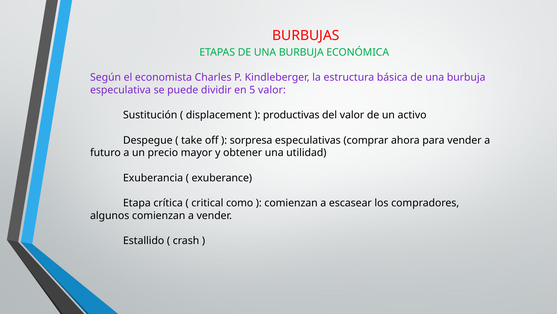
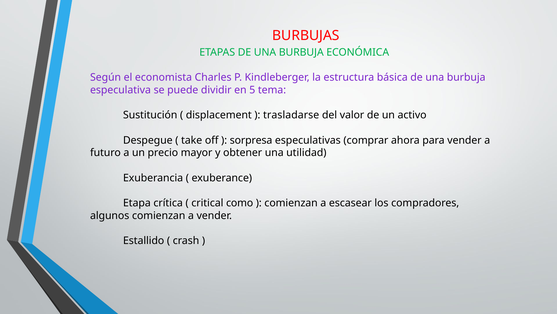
5 valor: valor -> tema
productivas: productivas -> trasladarse
